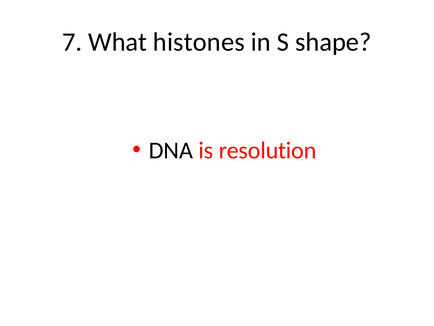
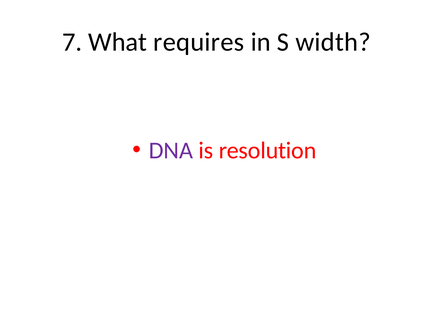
histones: histones -> requires
shape: shape -> width
DNA colour: black -> purple
